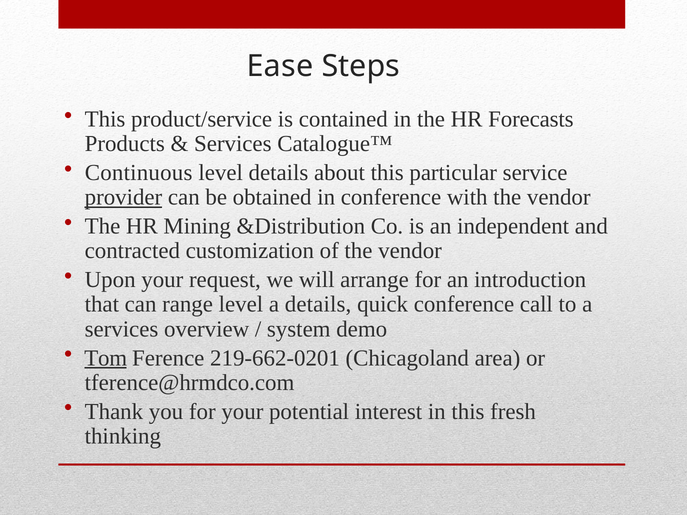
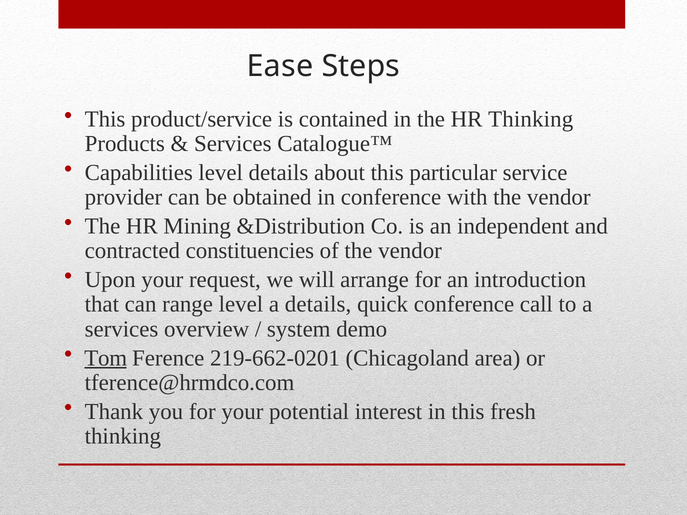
HR Forecasts: Forecasts -> Thinking
Continuous: Continuous -> Capabilities
provider underline: present -> none
customization: customization -> constituencies
